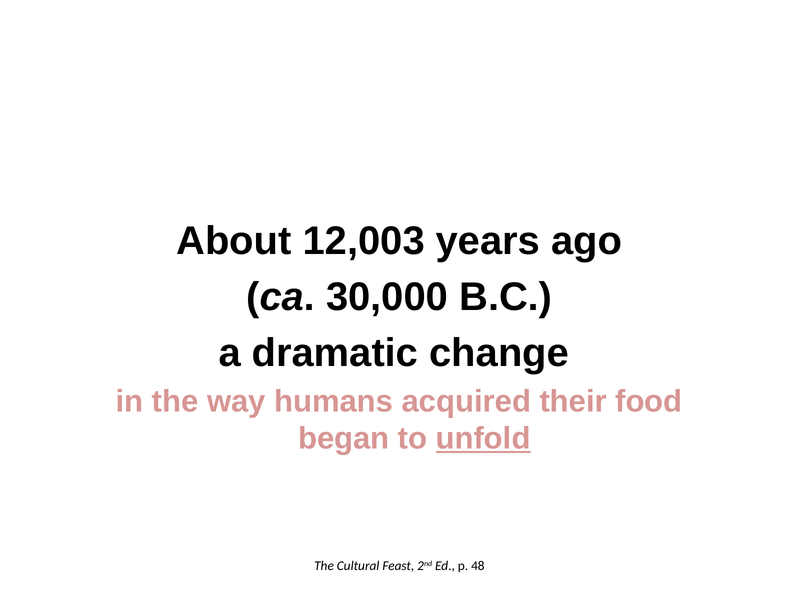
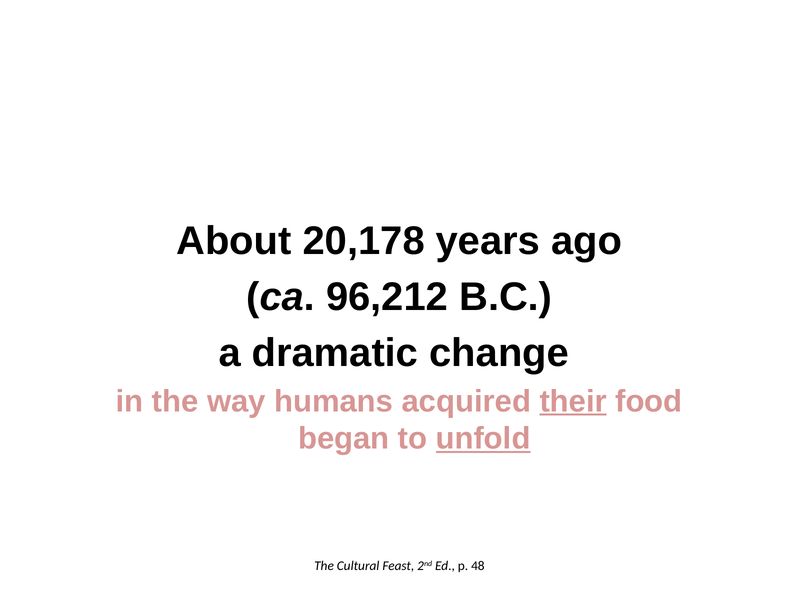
12,003: 12,003 -> 20,178
30,000: 30,000 -> 96,212
their underline: none -> present
